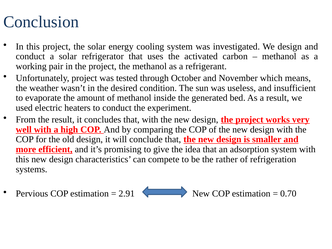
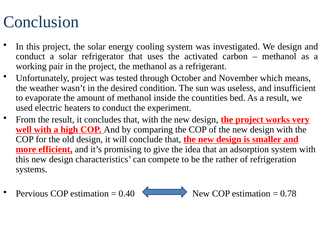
generated: generated -> countities
2.91: 2.91 -> 0.40
0.70: 0.70 -> 0.78
